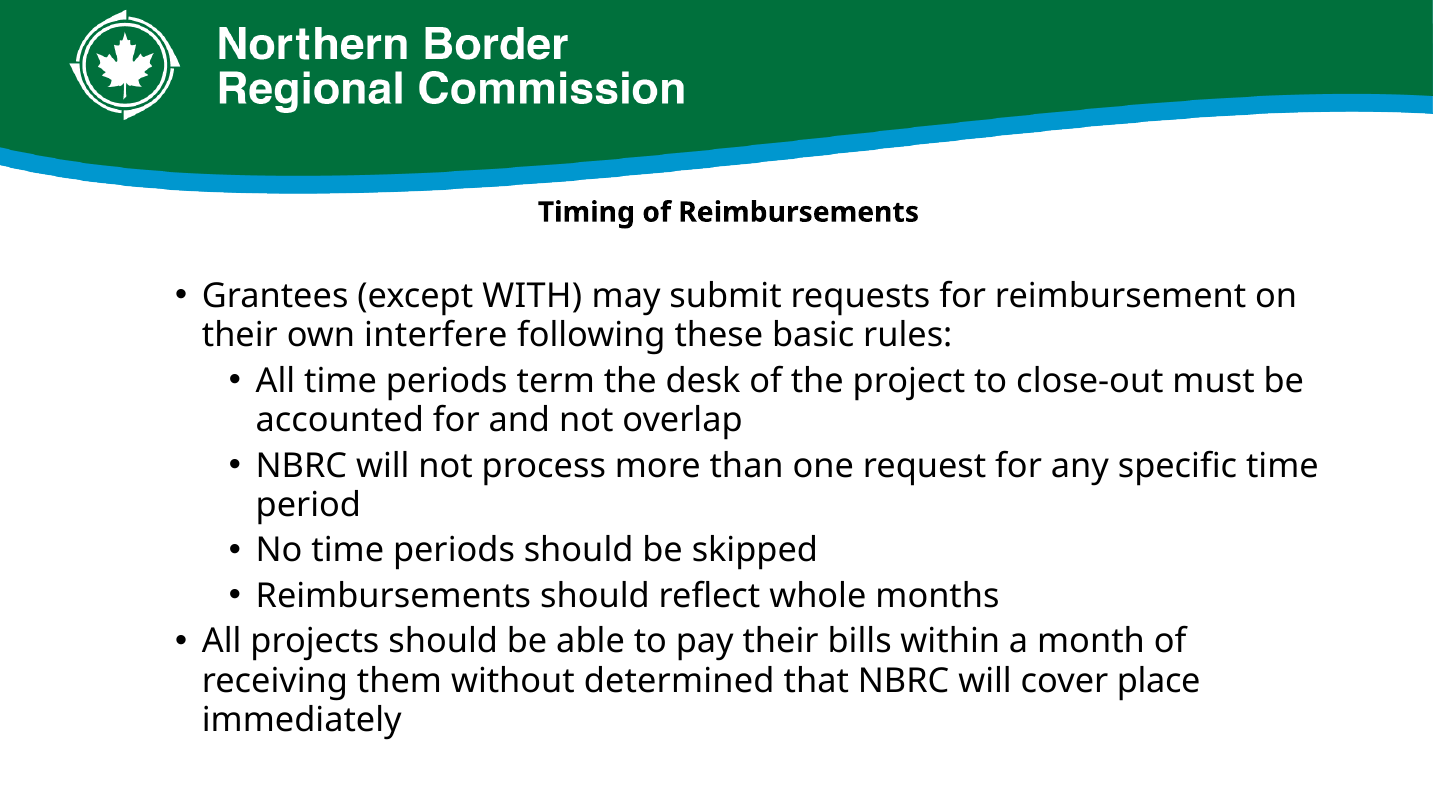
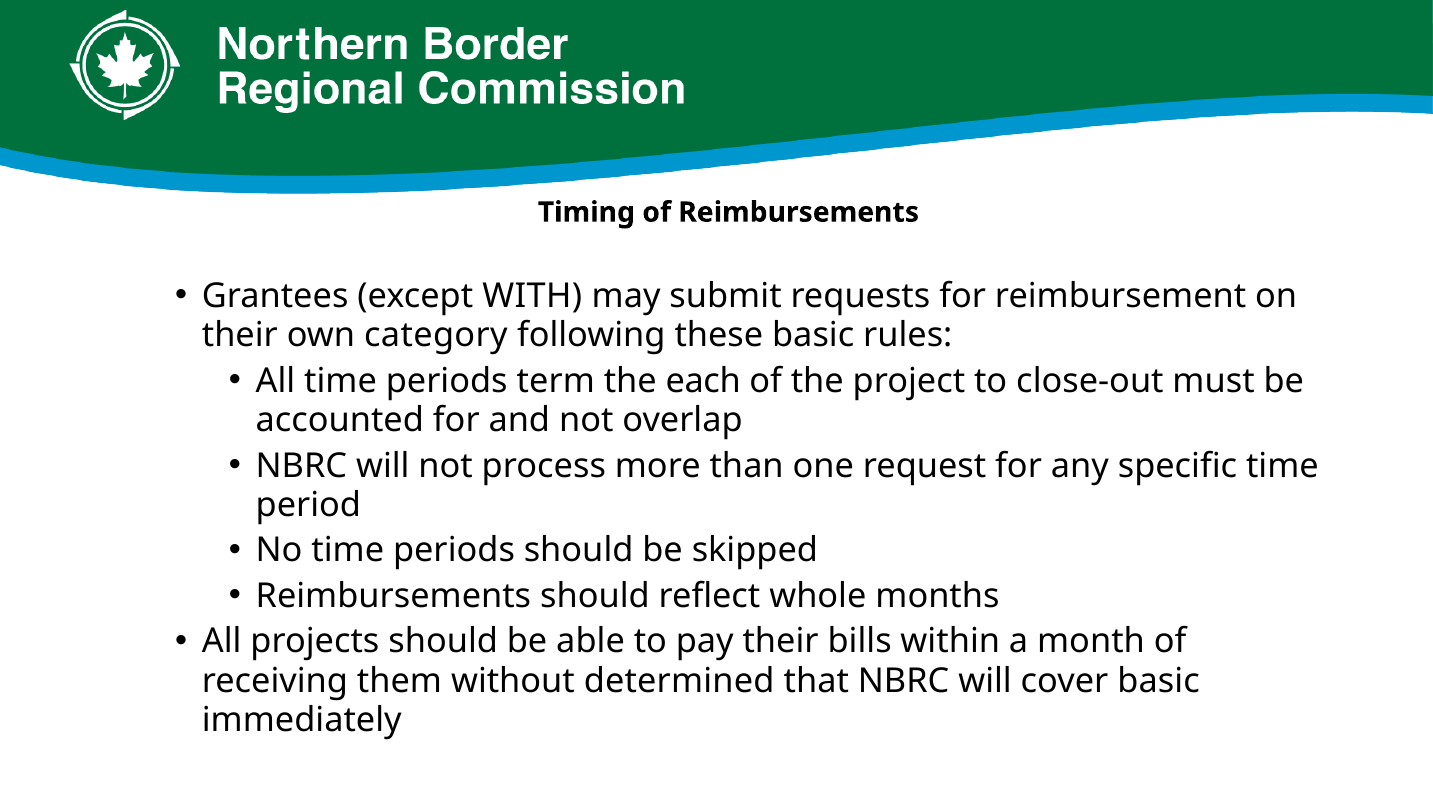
interfere: interfere -> category
desk: desk -> each
cover place: place -> basic
